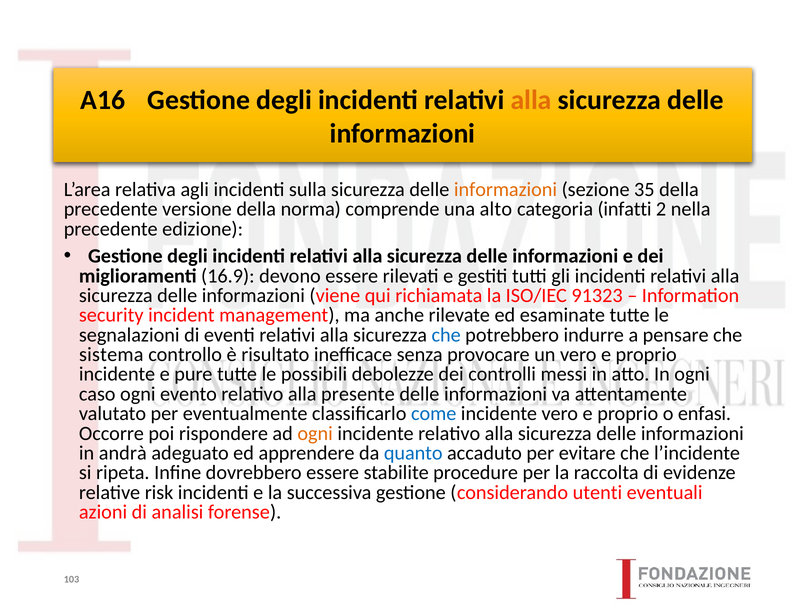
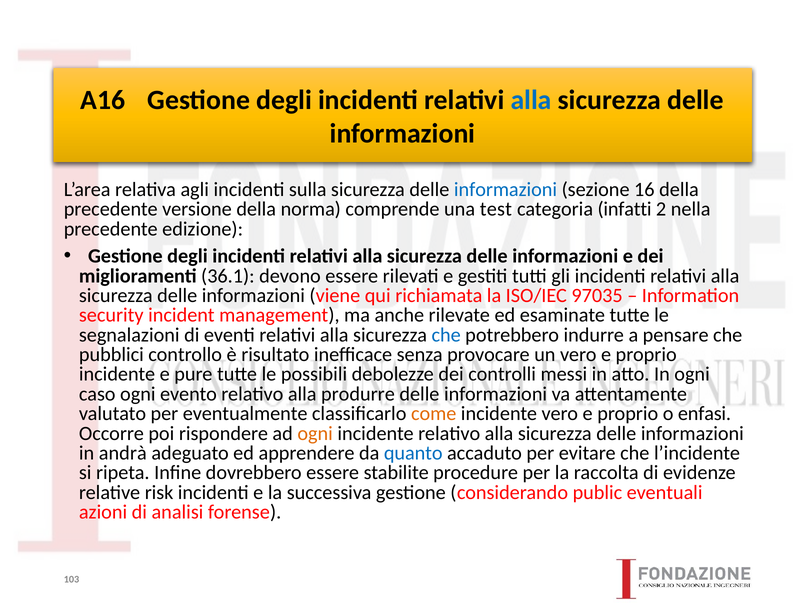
alla at (531, 100) colour: orange -> blue
informazioni at (505, 189) colour: orange -> blue
35: 35 -> 16
alto: alto -> test
16.9: 16.9 -> 36.1
91323: 91323 -> 97035
sistema: sistema -> pubblici
presente: presente -> produrre
come colour: blue -> orange
utenti: utenti -> public
